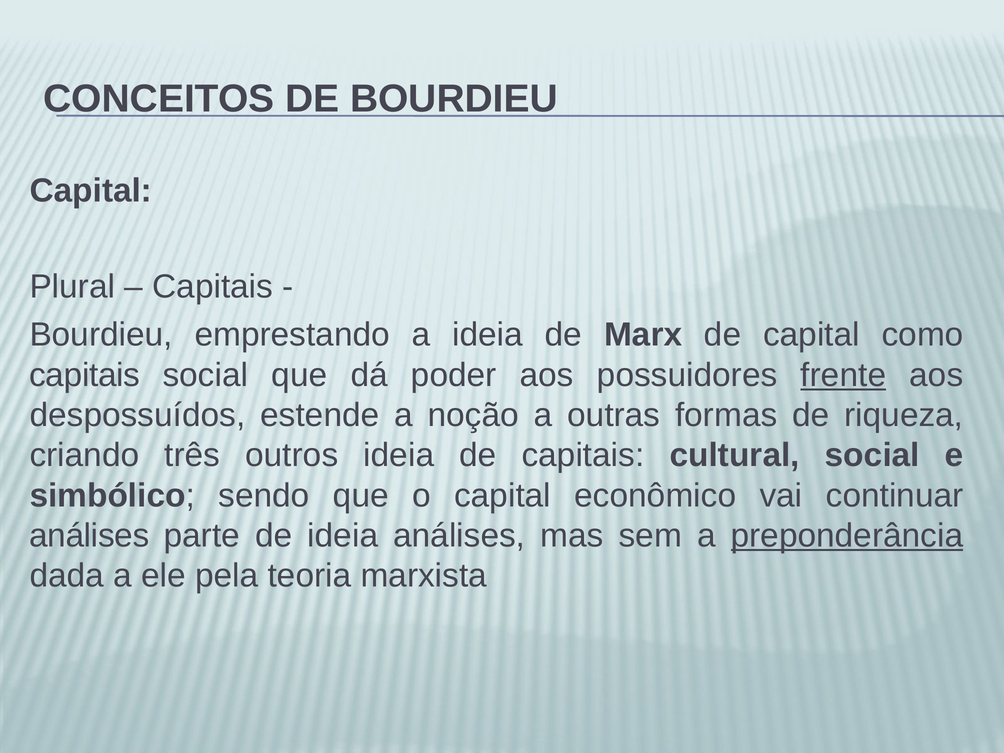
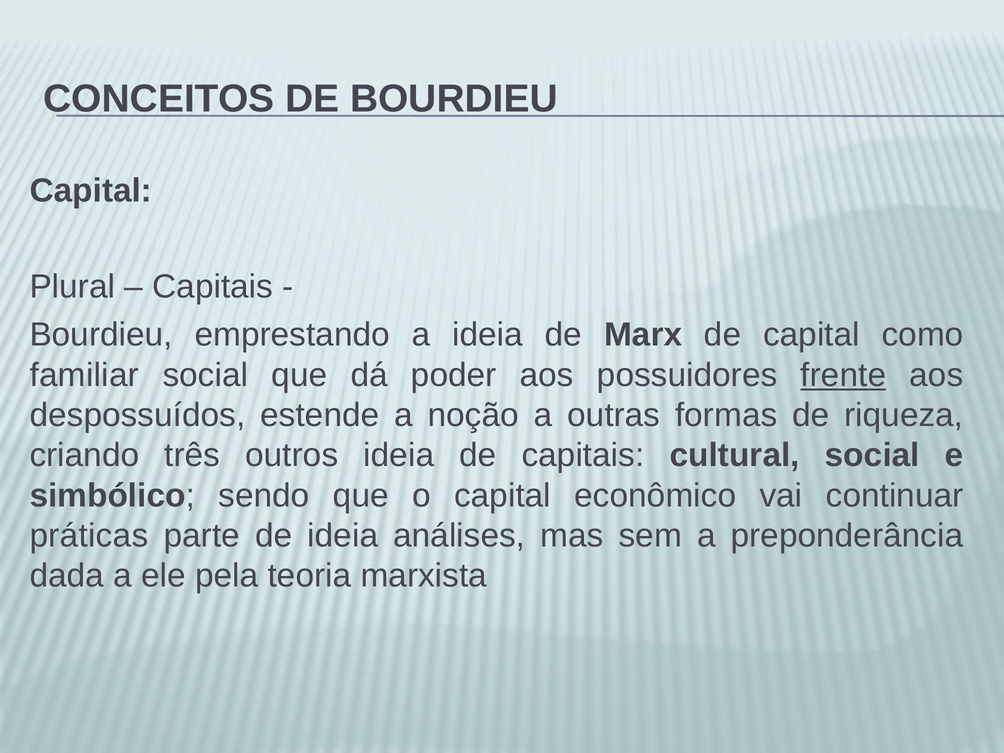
capitais at (85, 375): capitais -> familiar
análises at (89, 536): análises -> práticas
preponderância underline: present -> none
